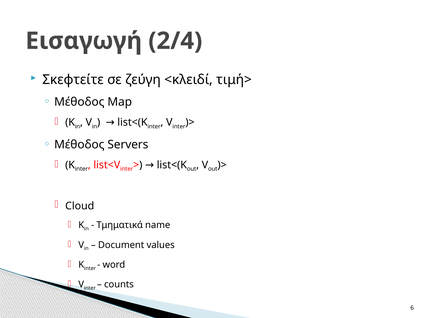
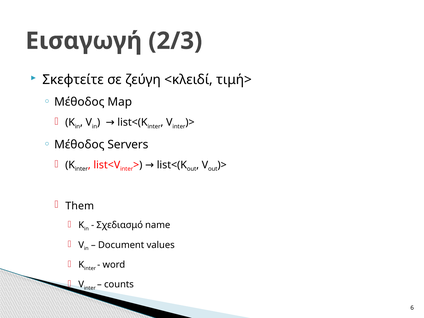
2/4: 2/4 -> 2/3
Cloud: Cloud -> Them
Τμηματικά: Τμηματικά -> Σχεδιασμό
